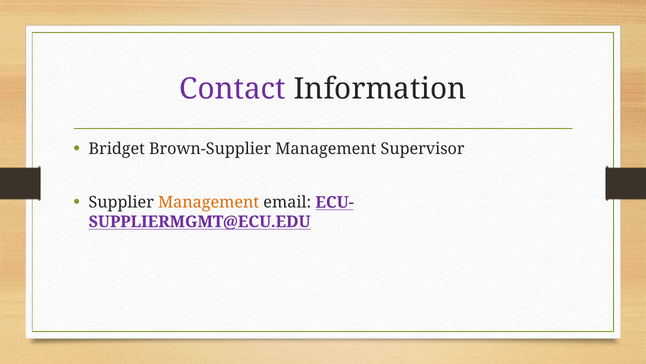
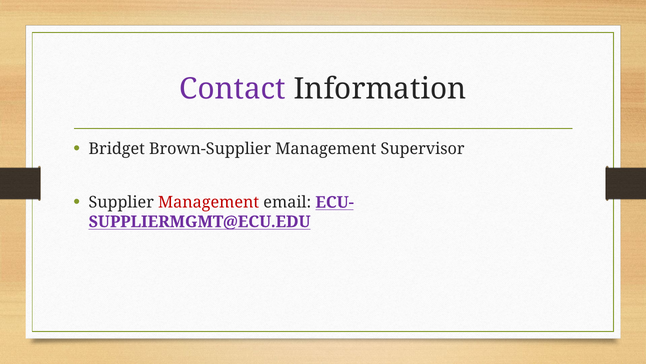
Management at (209, 202) colour: orange -> red
